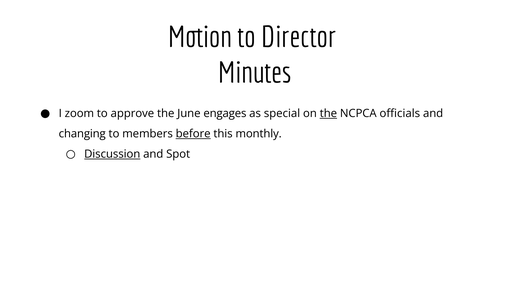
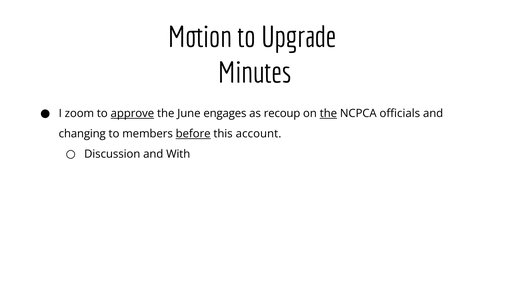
Director: Director -> Upgrade
approve underline: none -> present
special: special -> recoup
monthly: monthly -> account
Discussion underline: present -> none
Spot: Spot -> With
